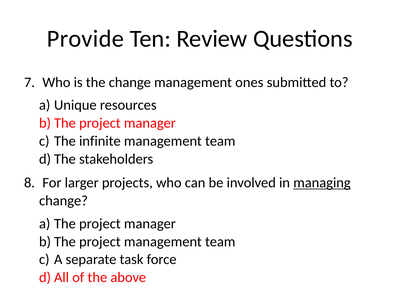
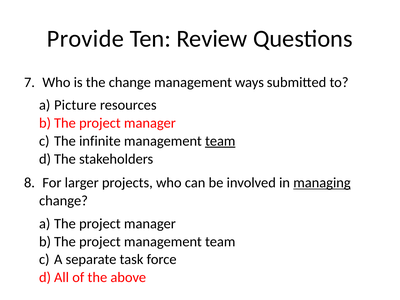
ones: ones -> ways
Unique: Unique -> Picture
team at (220, 141) underline: none -> present
